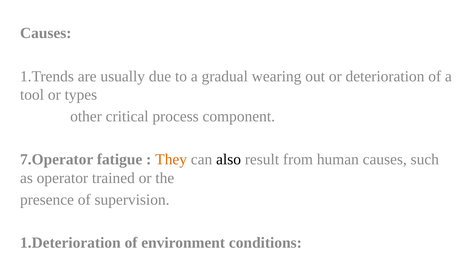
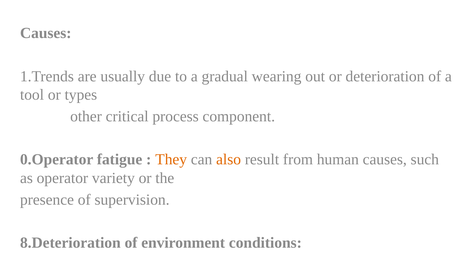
7.Operator: 7.Operator -> 0.Operator
also colour: black -> orange
trained: trained -> variety
1.Deterioration: 1.Deterioration -> 8.Deterioration
